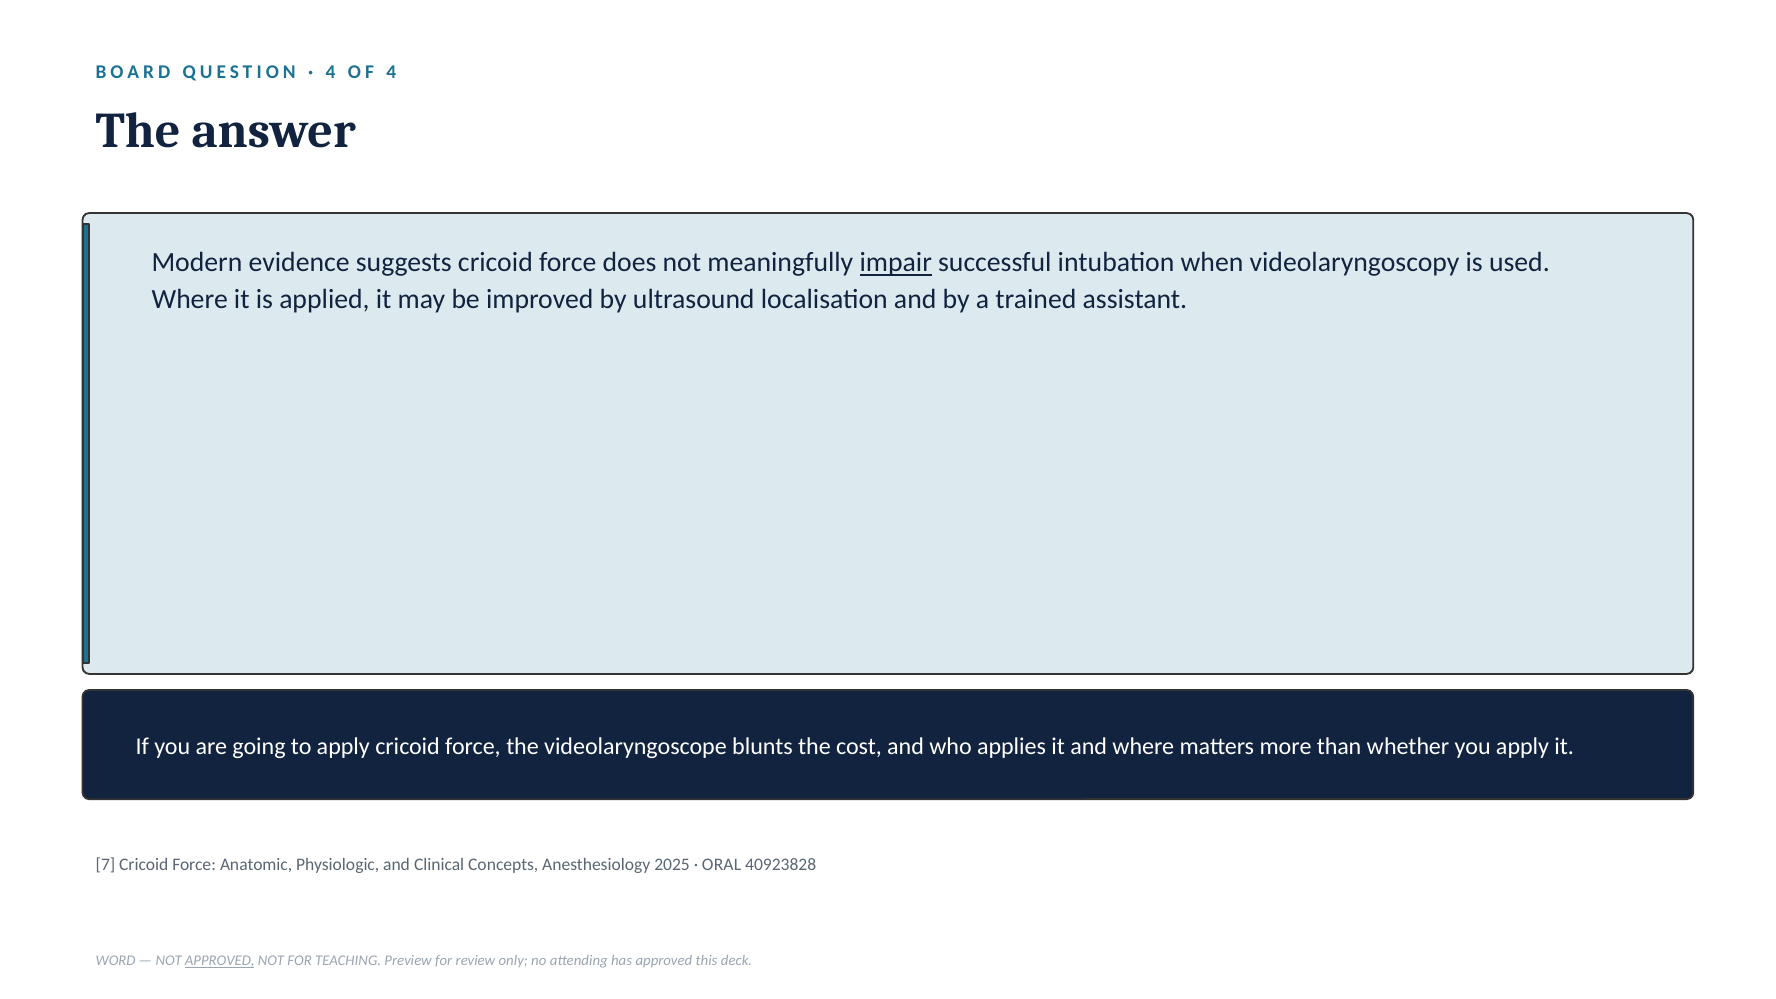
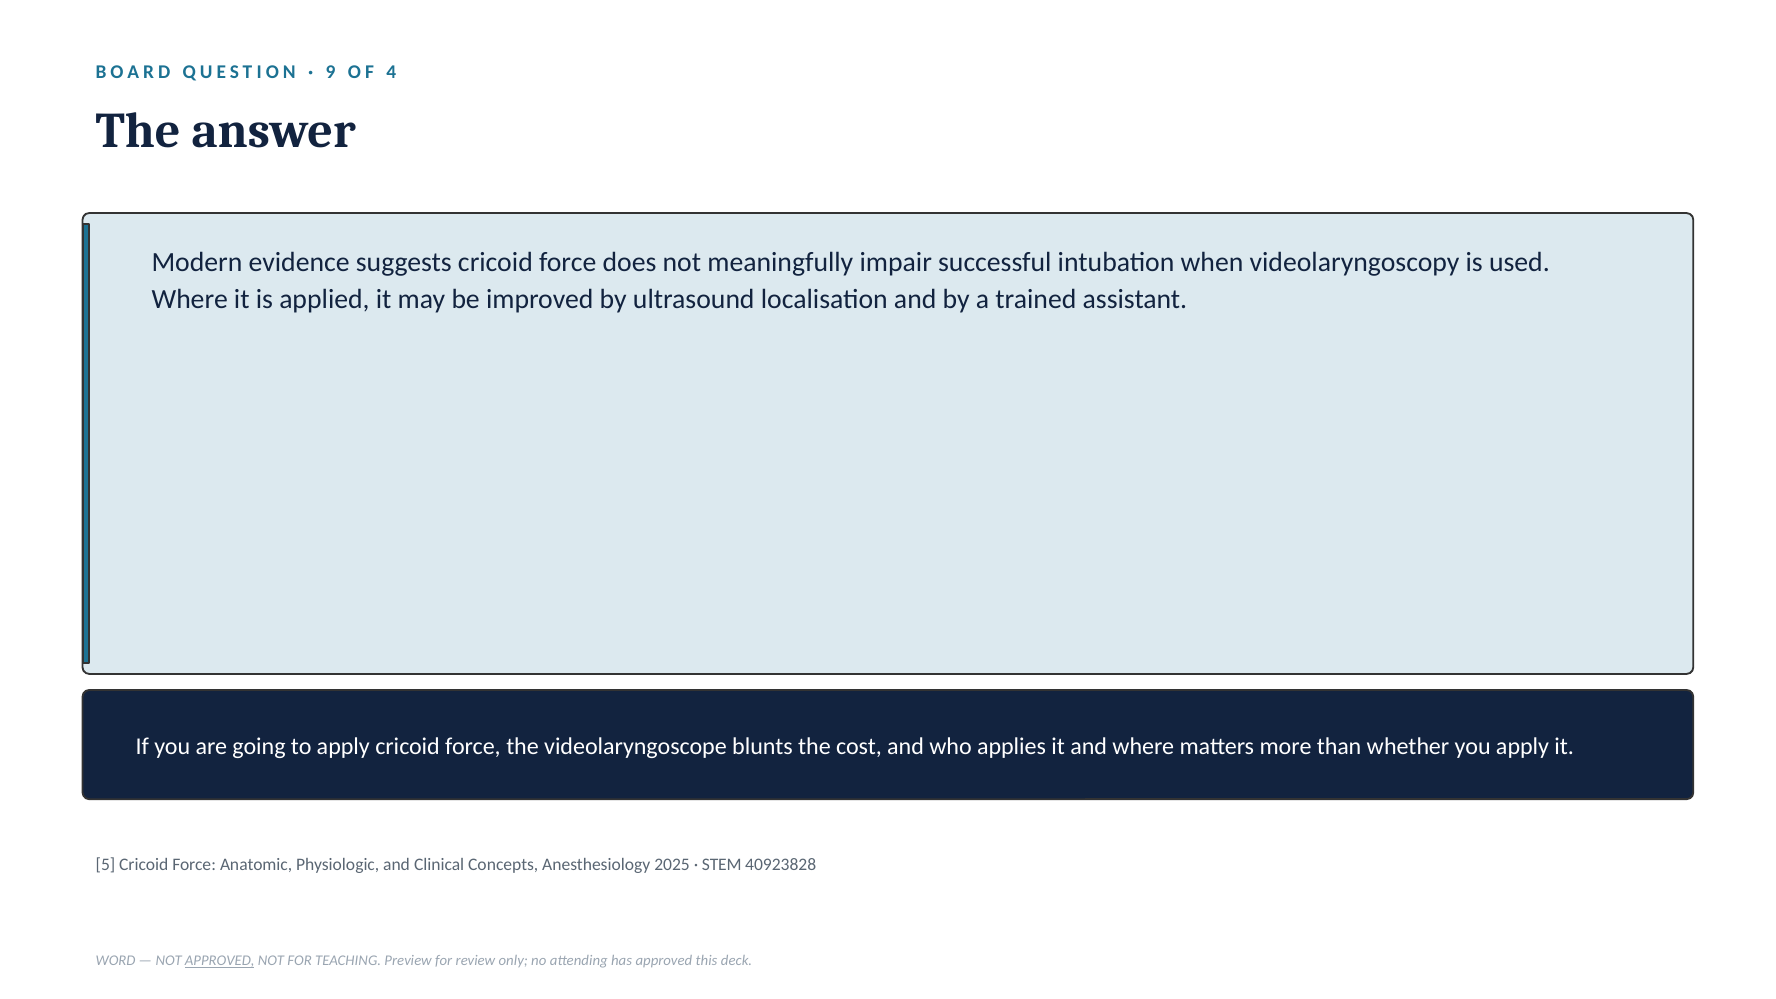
4 at (330, 72): 4 -> 9
impair underline: present -> none
7: 7 -> 5
ORAL: ORAL -> STEM
